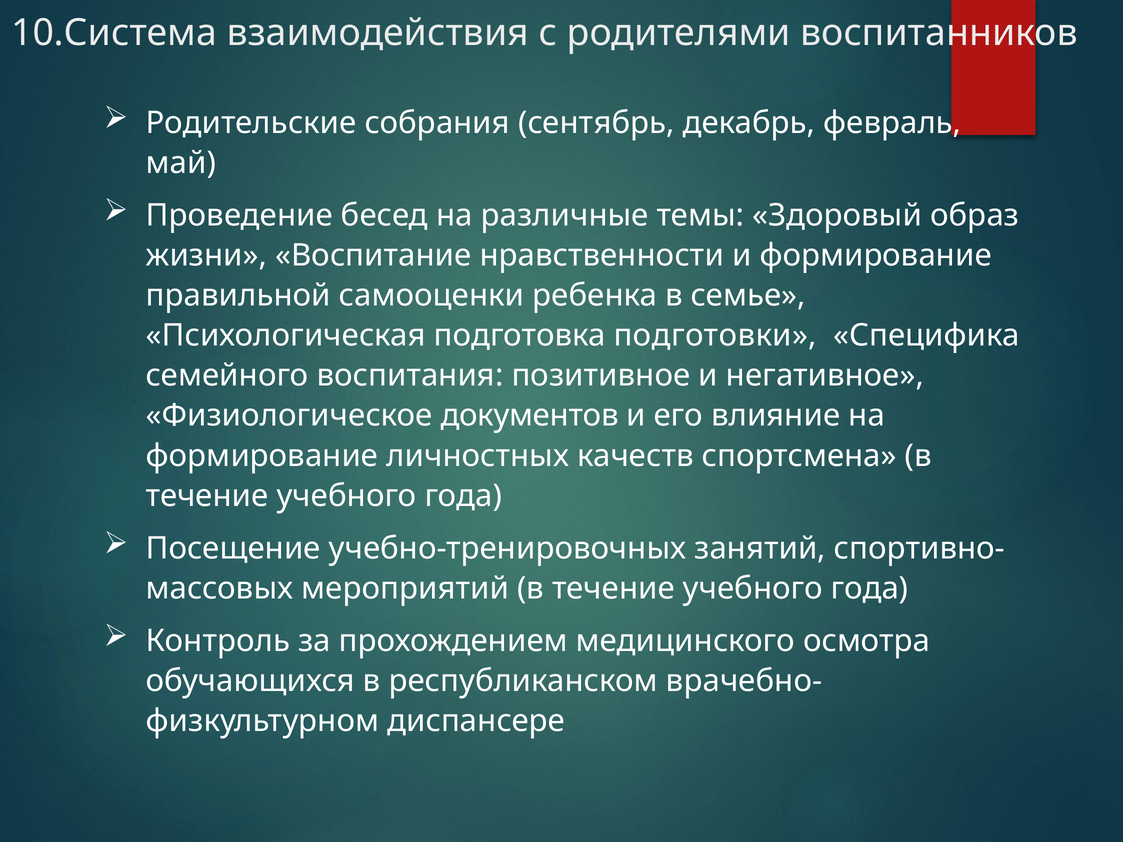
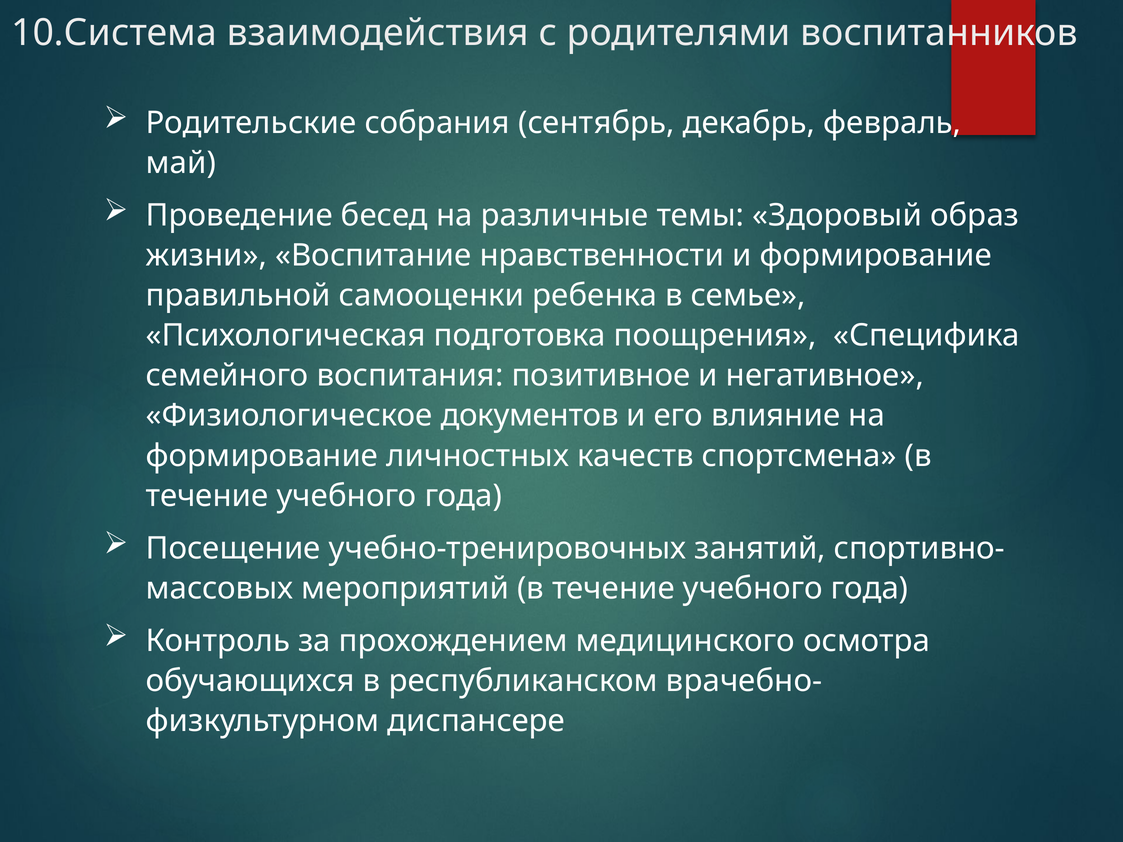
подготовки: подготовки -> поощрения
